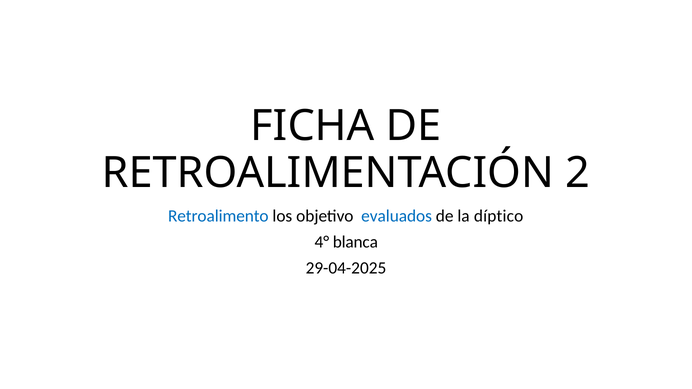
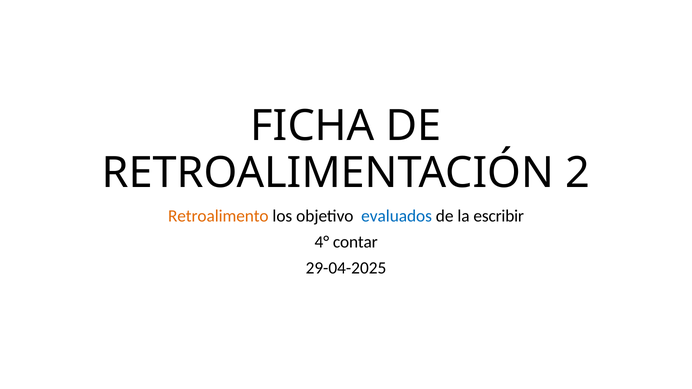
Retroalimento colour: blue -> orange
díptico: díptico -> escribir
blanca: blanca -> contar
